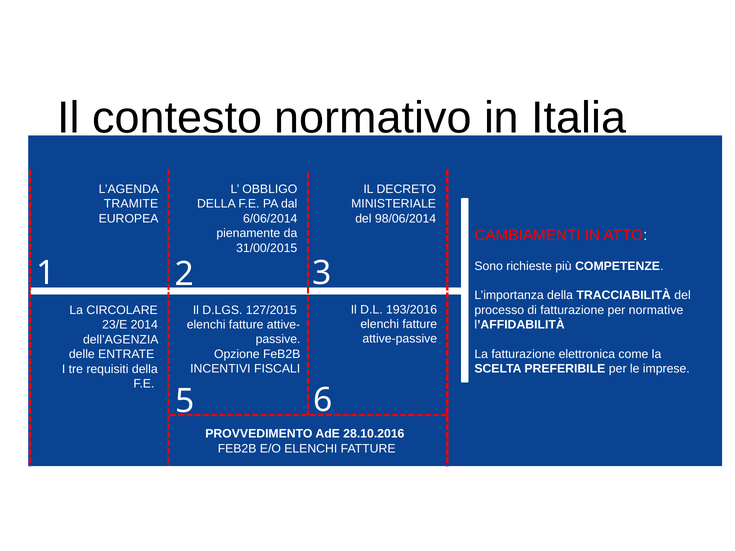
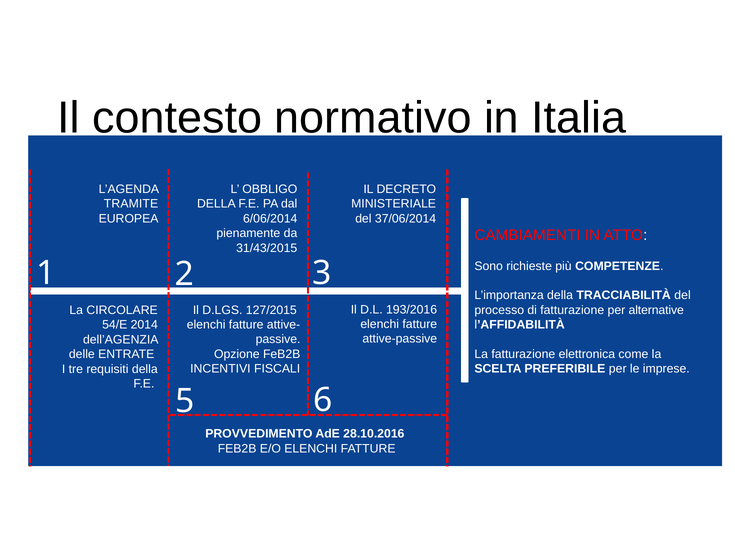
98/06/2014: 98/06/2014 -> 37/06/2014
31/00/2015: 31/00/2015 -> 31/43/2015
normative: normative -> alternative
23/E: 23/E -> 54/E
